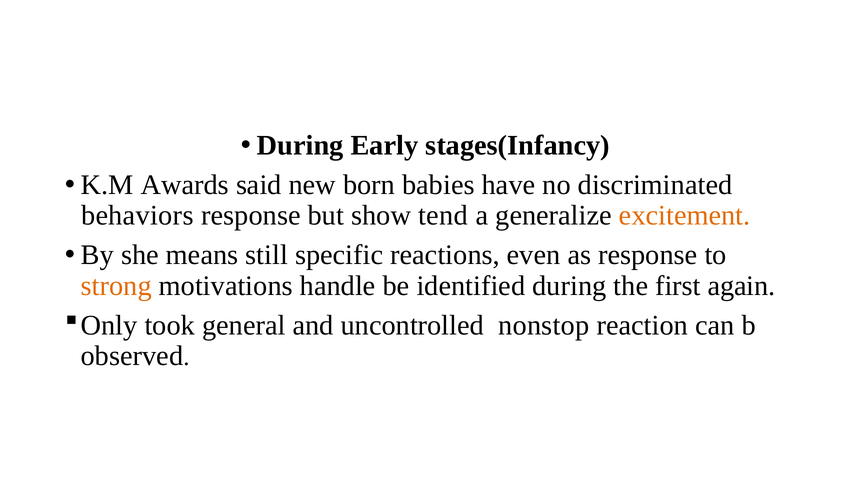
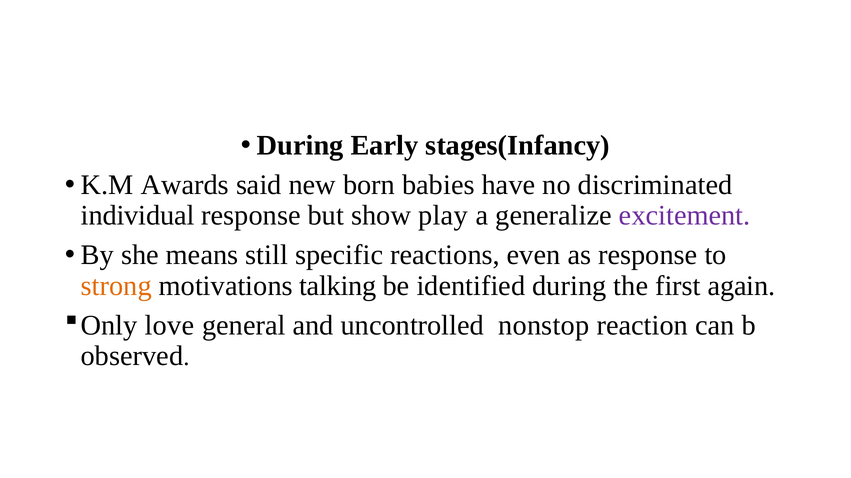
behaviors: behaviors -> individual
tend: tend -> play
excitement colour: orange -> purple
handle: handle -> talking
took: took -> love
